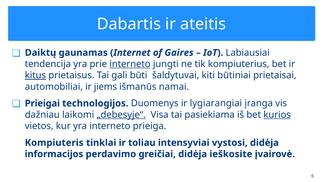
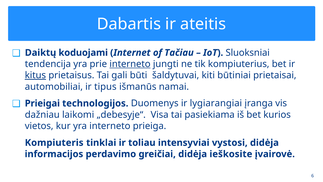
gaunamas: gaunamas -> koduojami
Gaires: Gaires -> Tačiau
Labiausiai: Labiausiai -> Sluoksniai
jiems: jiems -> tipus
„debesyje“ underline: present -> none
kurios underline: present -> none
